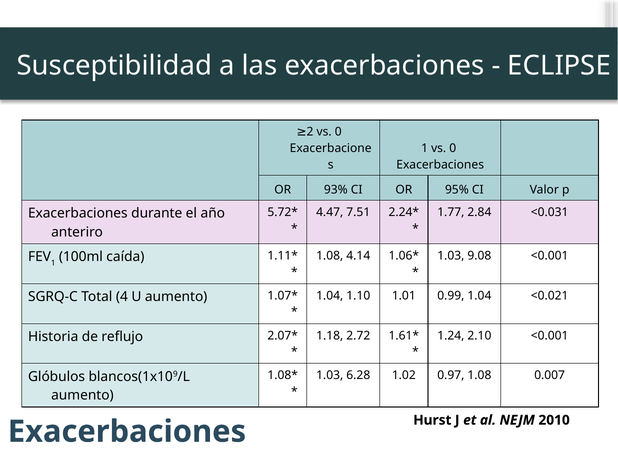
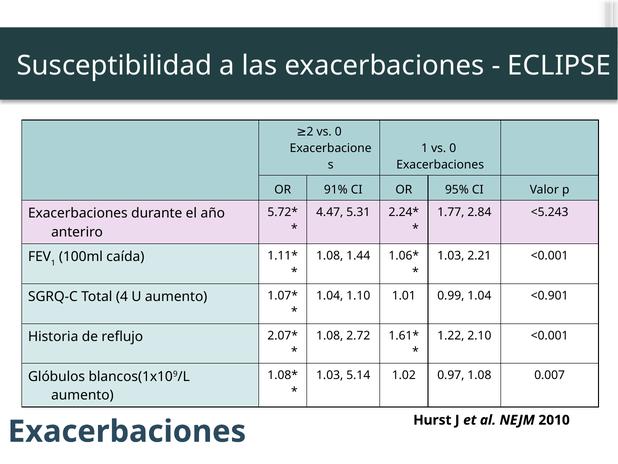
93%: 93% -> 91%
7.51: 7.51 -> 5.31
<0.031: <0.031 -> <5.243
4.14: 4.14 -> 1.44
9.08: 9.08 -> 2.21
<0.021: <0.021 -> <0.901
1.18 at (330, 335): 1.18 -> 1.08
1.24: 1.24 -> 1.22
6.28: 6.28 -> 5.14
